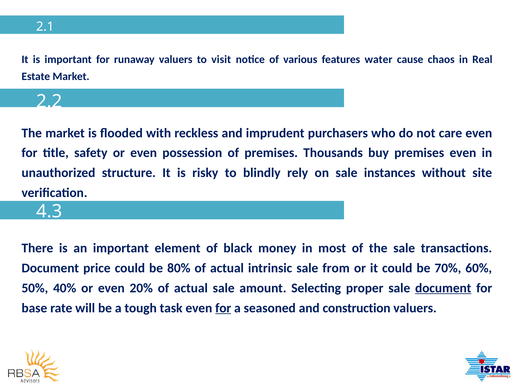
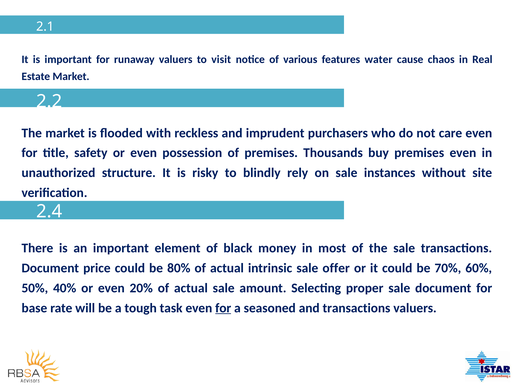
4.3: 4.3 -> 2.4
from: from -> offer
document at (443, 288) underline: present -> none
and construction: construction -> transactions
